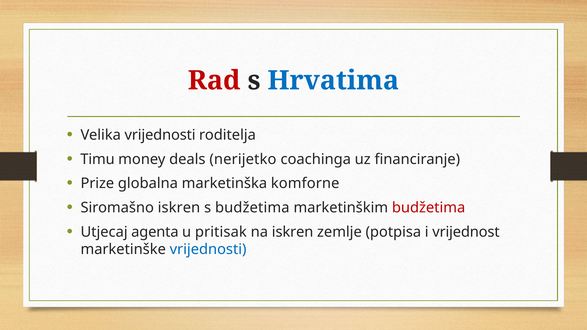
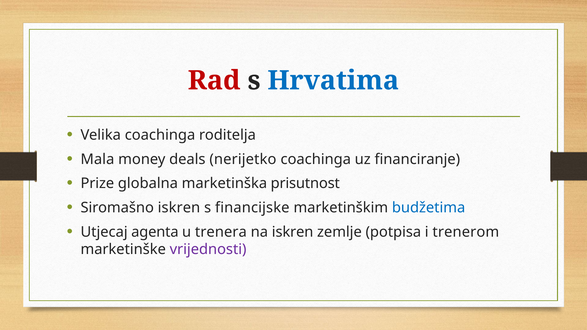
Velika vrijednosti: vrijednosti -> coachinga
Timu: Timu -> Mala
komforne: komforne -> prisutnost
s budžetima: budžetima -> financijske
budžetima at (429, 208) colour: red -> blue
pritisak: pritisak -> trenera
vrijednost: vrijednost -> trenerom
vrijednosti at (208, 250) colour: blue -> purple
